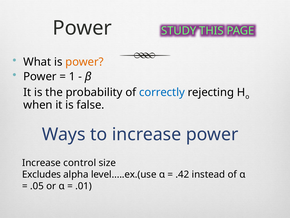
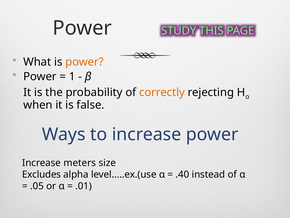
correctly colour: blue -> orange
control: control -> meters
.42: .42 -> .40
